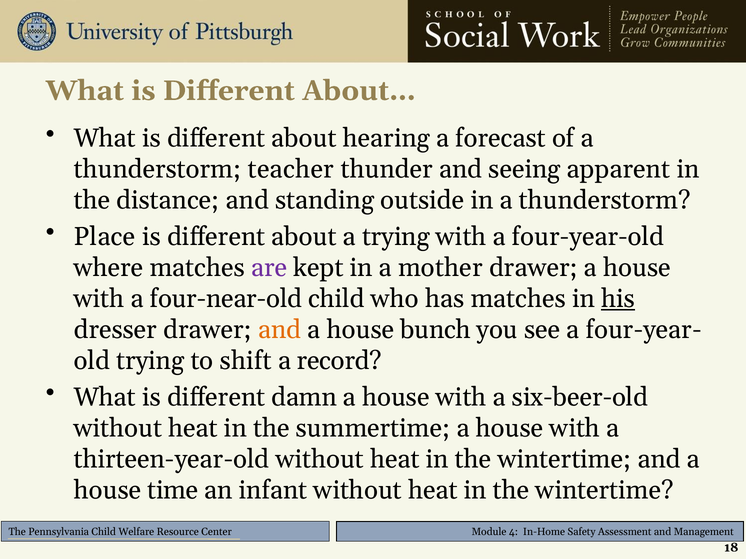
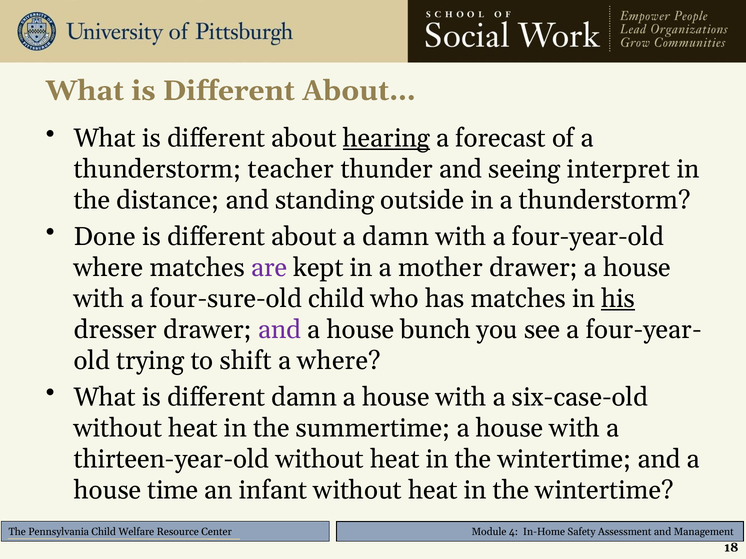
hearing underline: none -> present
apparent: apparent -> interpret
Place: Place -> Done
a trying: trying -> damn
four-near-old: four-near-old -> four-sure-old
and at (280, 330) colour: orange -> purple
a record: record -> where
six-beer-old: six-beer-old -> six-case-old
